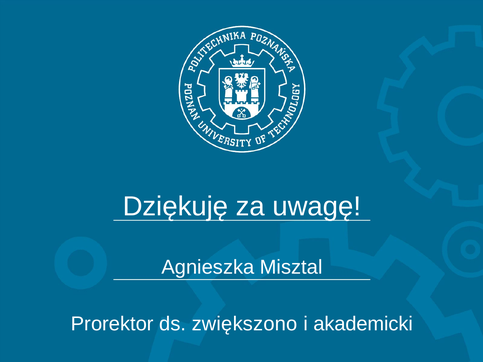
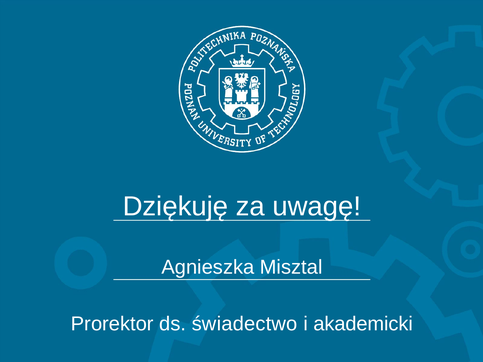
zwiększono: zwiększono -> świadectwo
